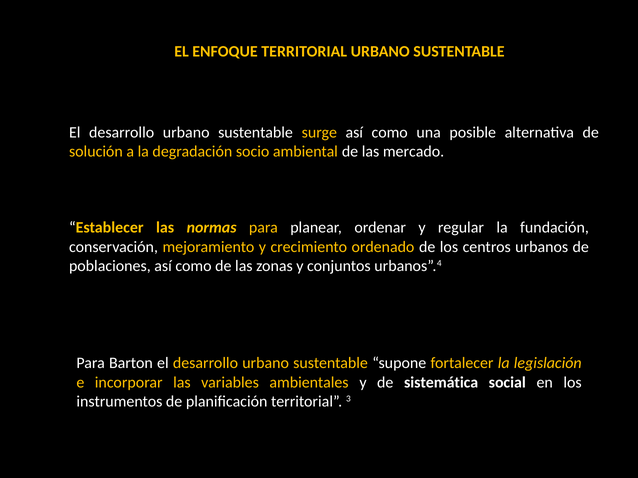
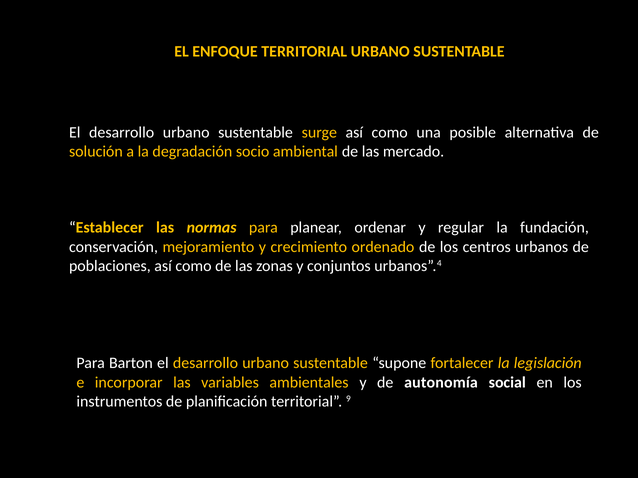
sistemática: sistemática -> autonomía
3: 3 -> 9
